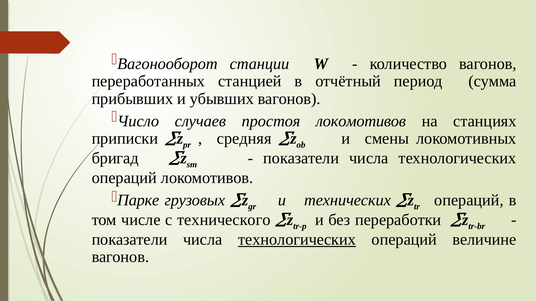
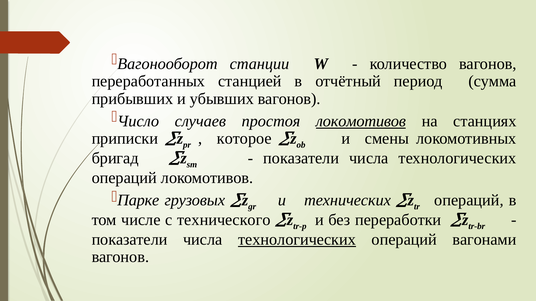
локомотивов at (361, 121) underline: none -> present
средняя: средняя -> которое
величине: величине -> вагонами
